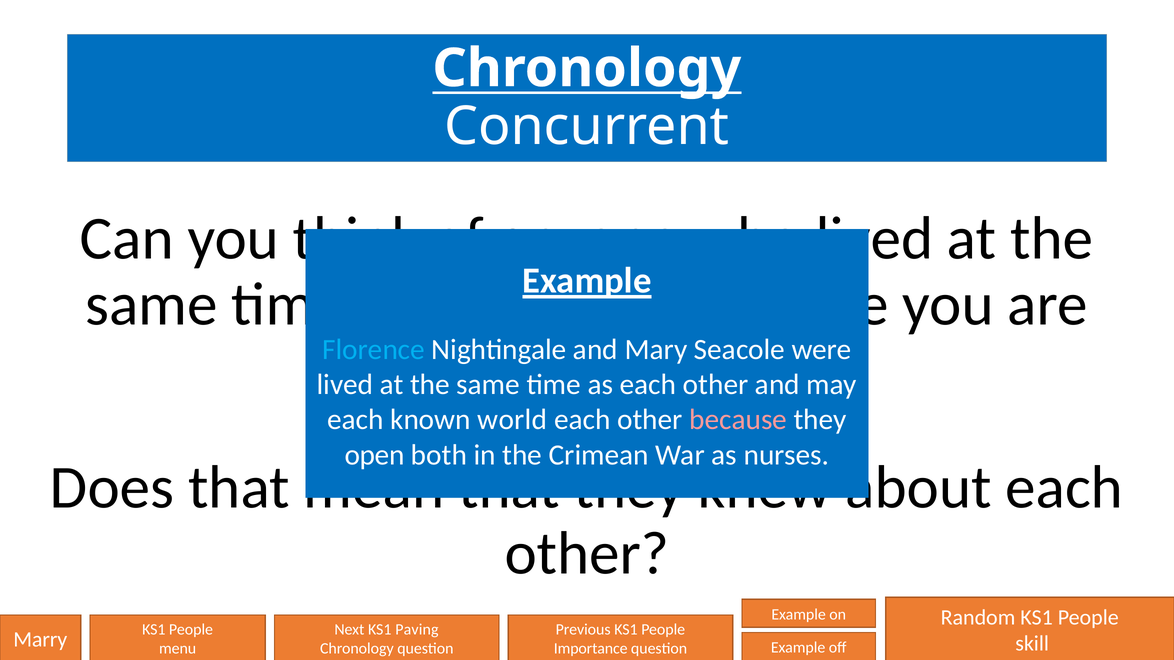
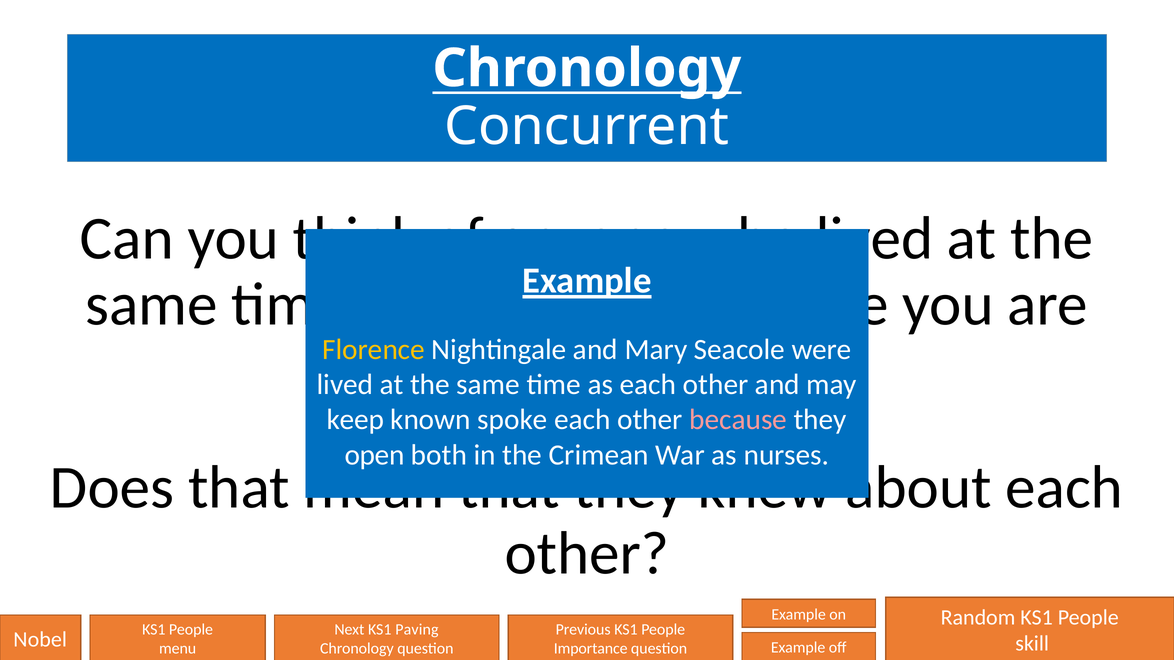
Florence colour: light blue -> yellow
each at (355, 420): each -> keep
world: world -> spoke
Marry: Marry -> Nobel
